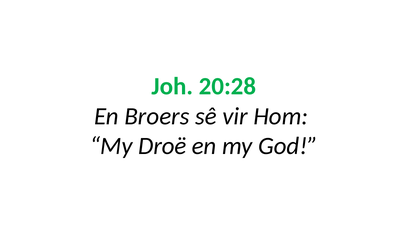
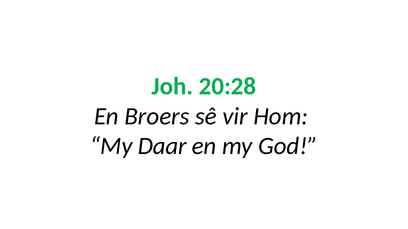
Droë: Droë -> Daar
